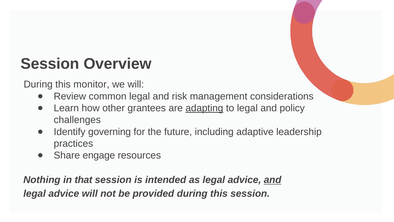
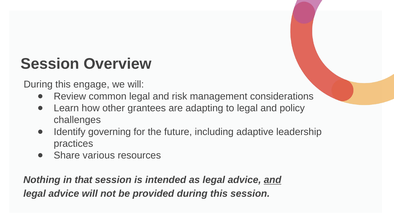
monitor: monitor -> engage
adapting underline: present -> none
engage: engage -> various
